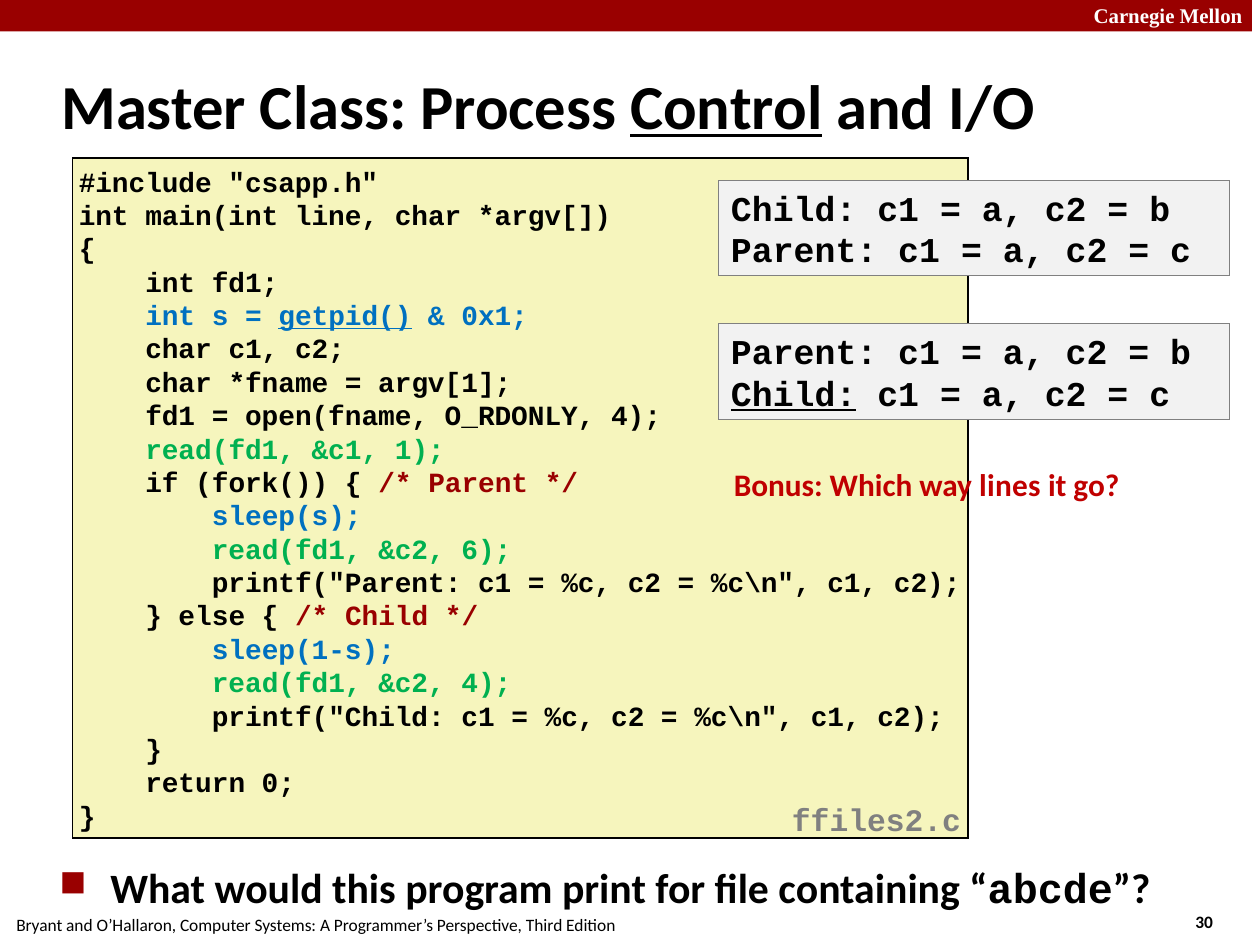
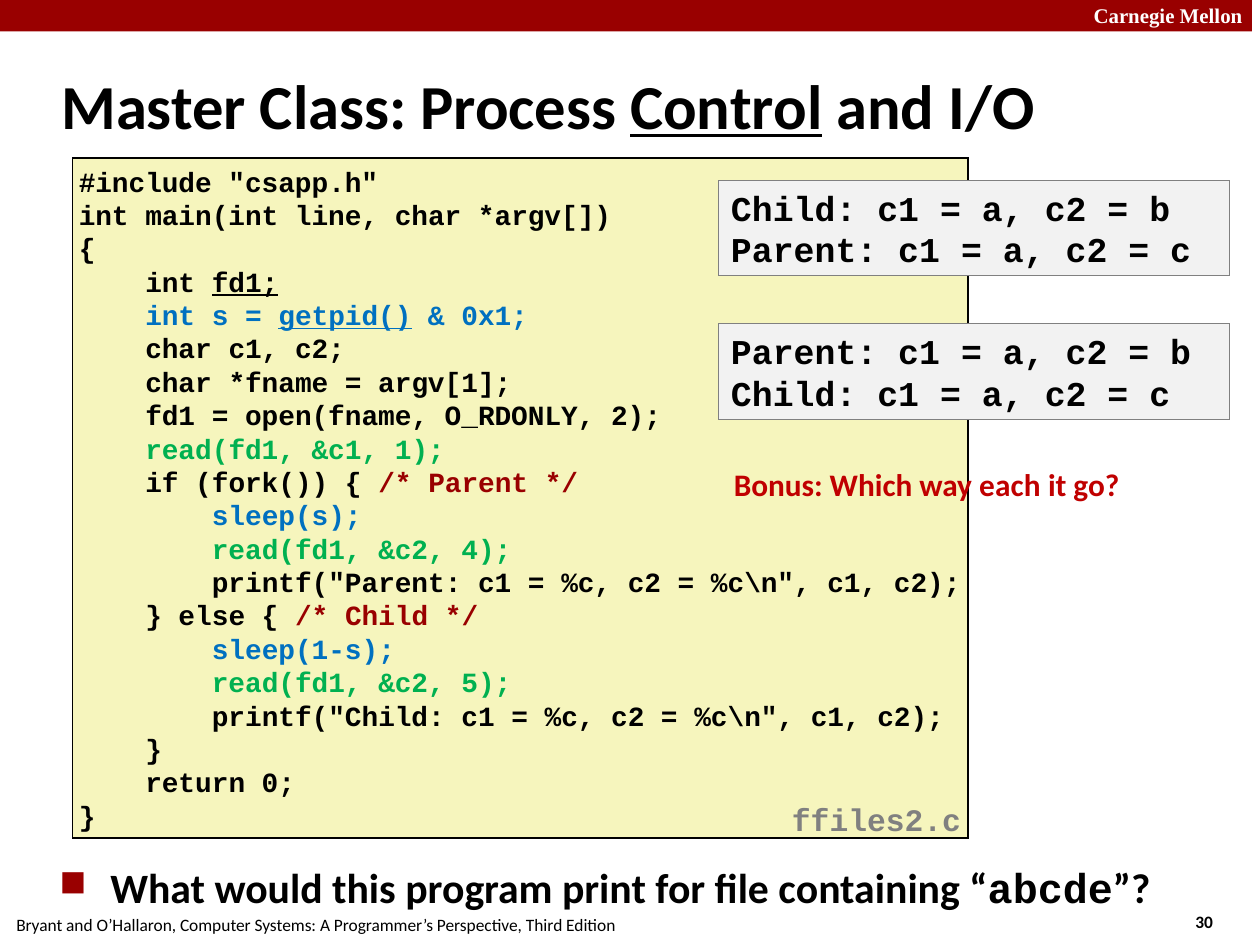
fd1 at (245, 283) underline: none -> present
Child at (794, 395) underline: present -> none
O_RDONLY 4: 4 -> 2
lines: lines -> each
6: 6 -> 4
&c2 4: 4 -> 5
